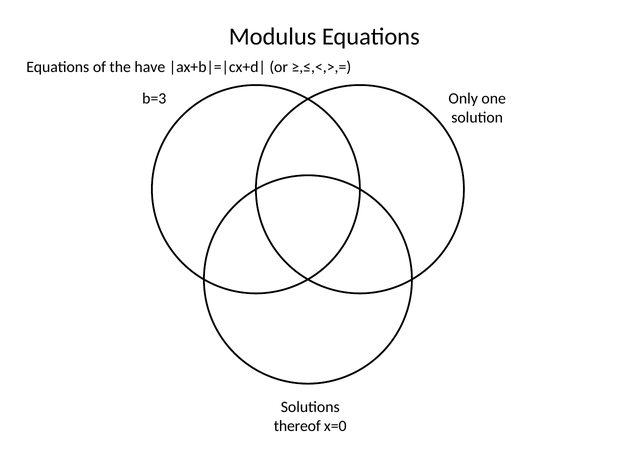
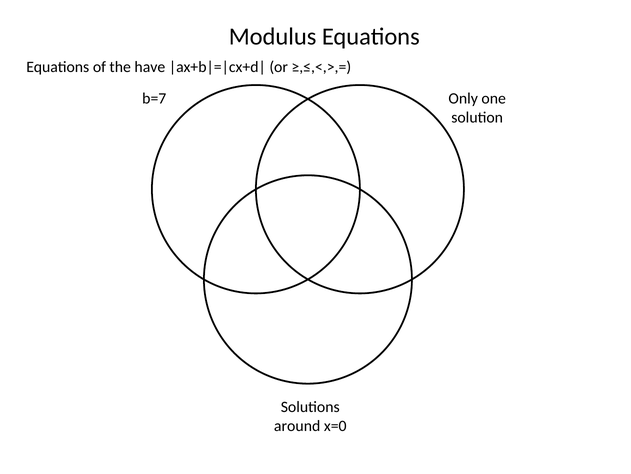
b=3: b=3 -> b=7
thereof: thereof -> around
